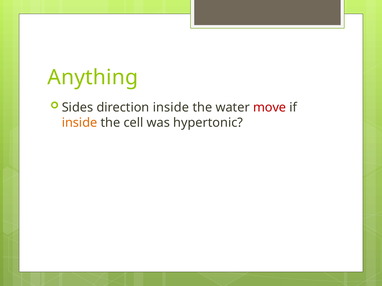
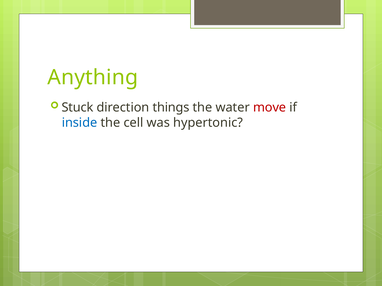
Sides: Sides -> Stuck
direction inside: inside -> things
inside at (80, 123) colour: orange -> blue
